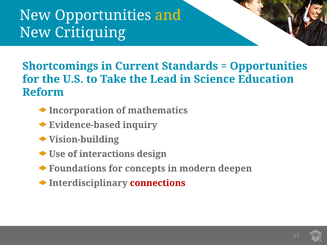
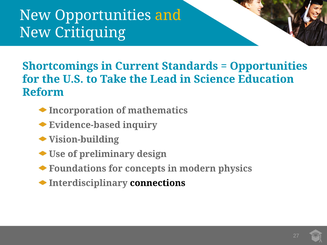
interactions: interactions -> preliminary
deepen: deepen -> physics
connections colour: red -> black
